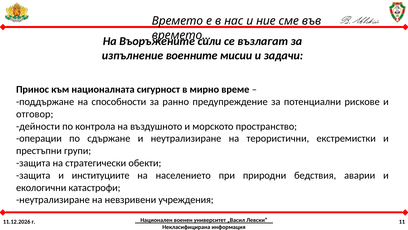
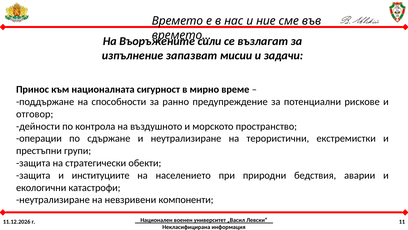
военните: военните -> запазват
учреждения: учреждения -> компоненти
